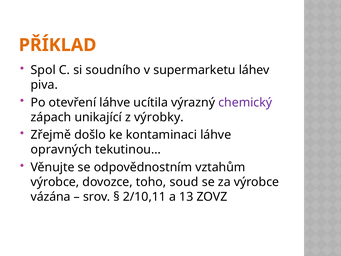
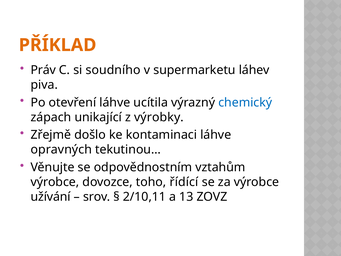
Spol: Spol -> Práv
chemický colour: purple -> blue
soud: soud -> řídící
vázána: vázána -> užívání
